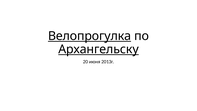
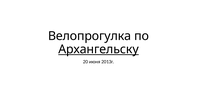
Велопрогулка underline: present -> none
